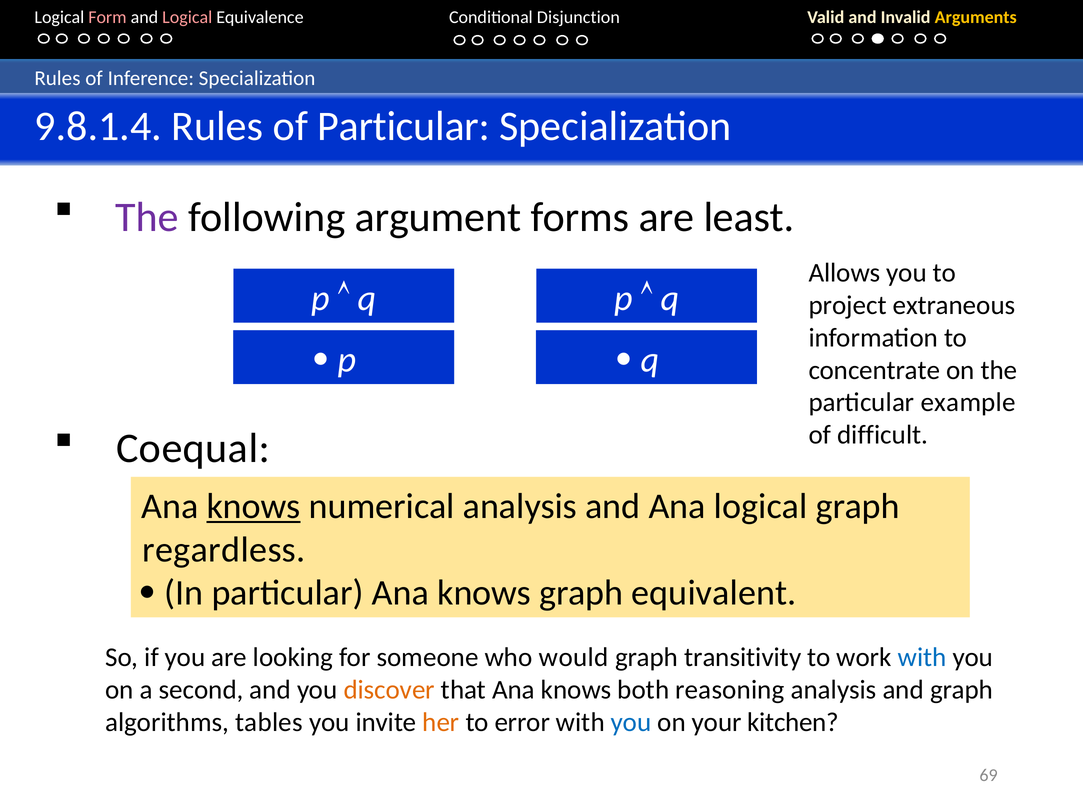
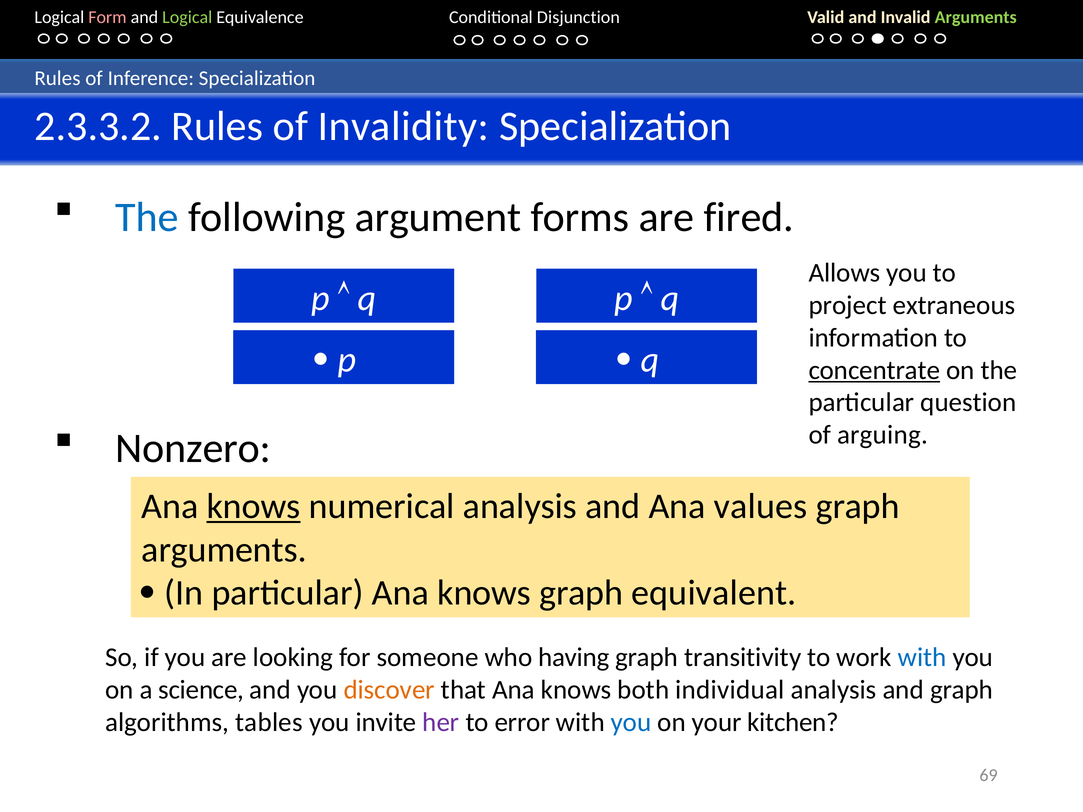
Logical at (187, 17) colour: pink -> light green
Arguments at (976, 17) colour: yellow -> light green
9.8.1.4: 9.8.1.4 -> 2.3.3.2
of Particular: Particular -> Invalidity
The at (147, 217) colour: purple -> blue
least: least -> fired
concentrate underline: none -> present
example: example -> question
difficult: difficult -> arguing
Coequal: Coequal -> Nonzero
Ana logical: logical -> values
regardless at (224, 550): regardless -> arguments
would: would -> having
second: second -> science
reasoning: reasoning -> individual
her colour: orange -> purple
